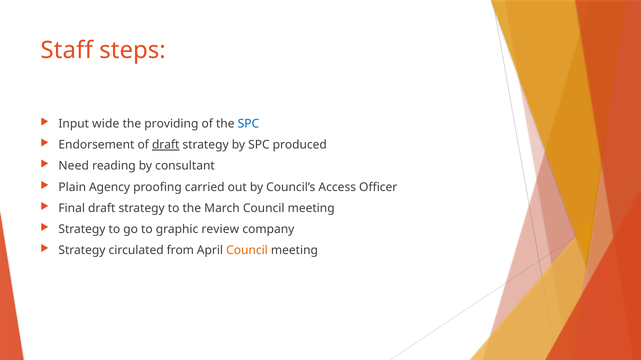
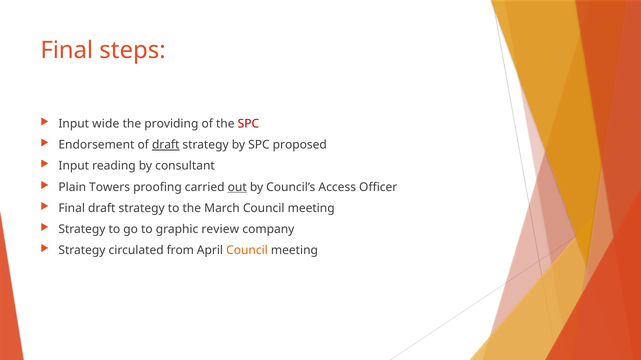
Staff at (67, 51): Staff -> Final
SPC at (248, 124) colour: blue -> red
produced: produced -> proposed
Need at (74, 166): Need -> Input
Agency: Agency -> Towers
out underline: none -> present
